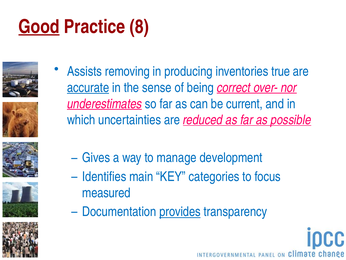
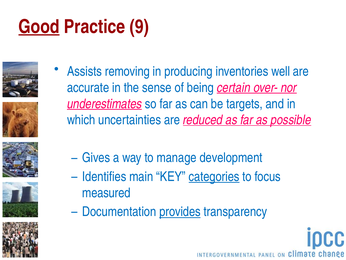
8: 8 -> 9
true: true -> well
accurate underline: present -> none
correct: correct -> certain
current: current -> targets
categories underline: none -> present
